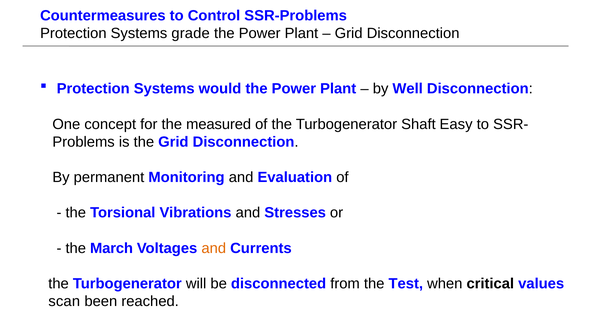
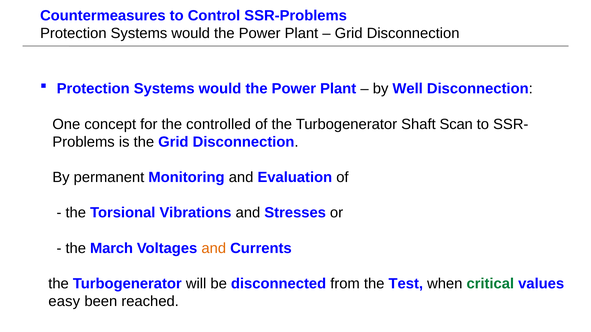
grade at (191, 33): grade -> would
measured: measured -> controlled
Easy: Easy -> Scan
critical colour: black -> green
scan: scan -> easy
